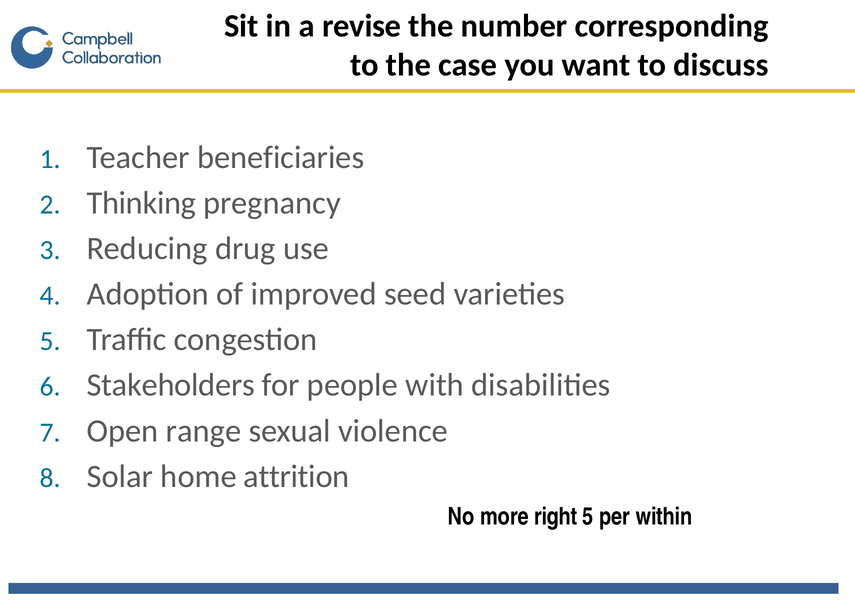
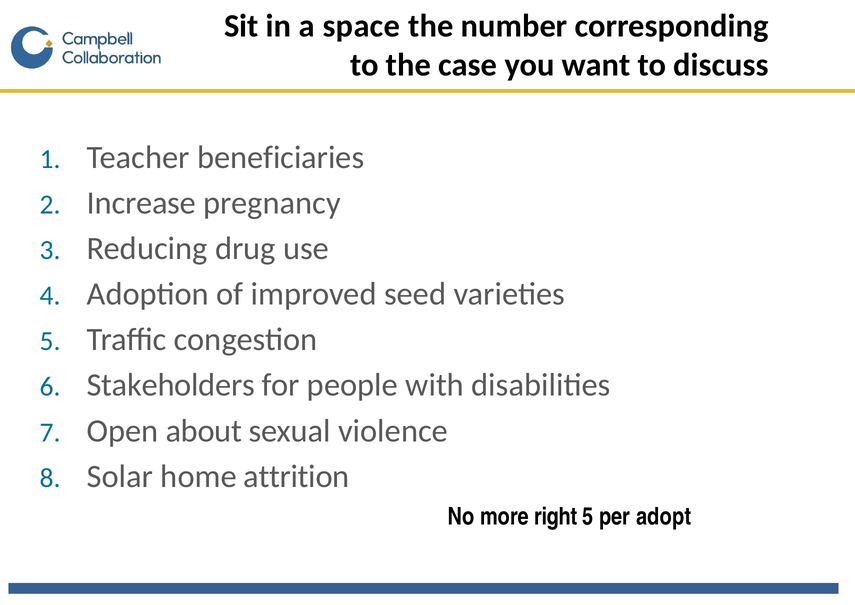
revise: revise -> space
Thinking: Thinking -> Increase
range: range -> about
within: within -> adopt
